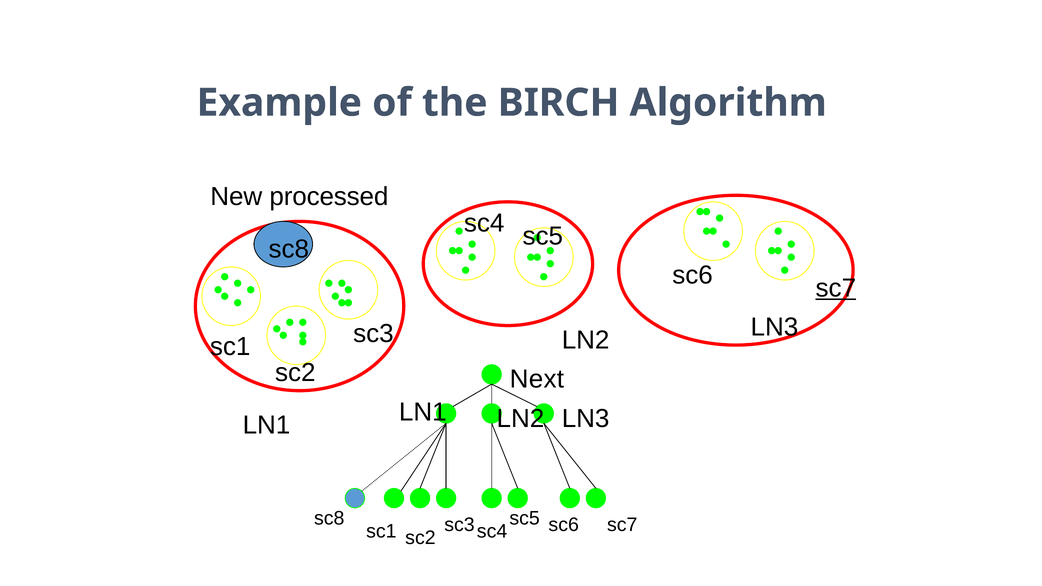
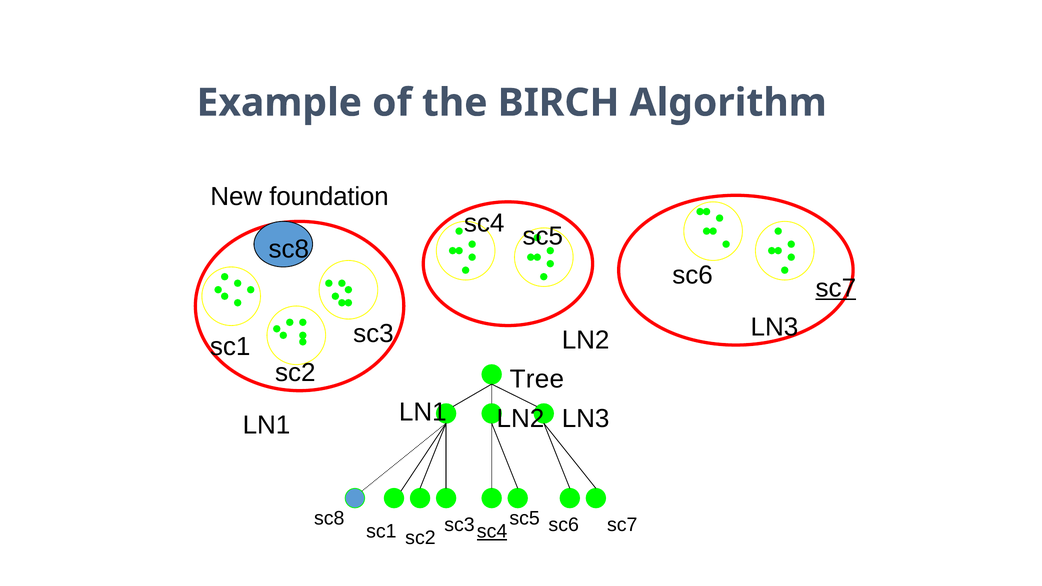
processed: processed -> foundation
Next: Next -> Tree
sc4 at (492, 531) underline: none -> present
